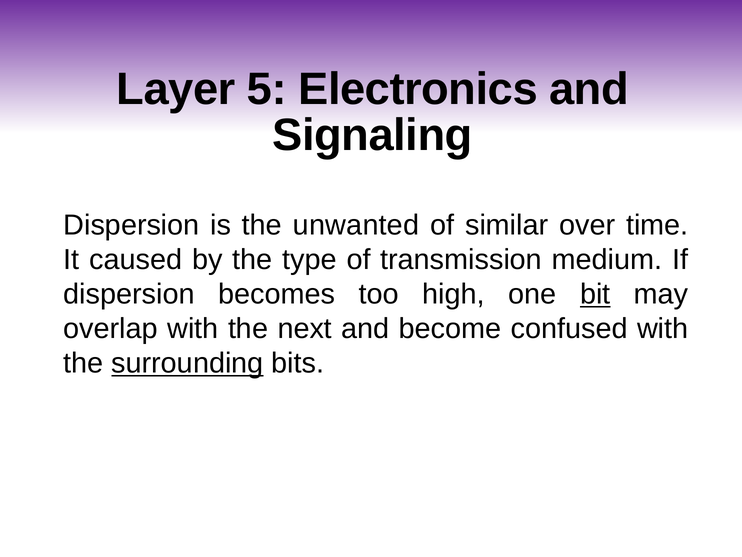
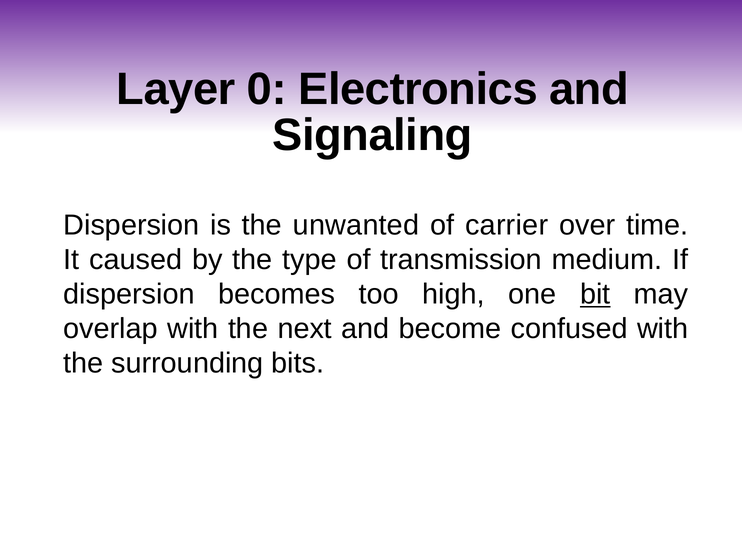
5: 5 -> 0
similar: similar -> carrier
surrounding underline: present -> none
